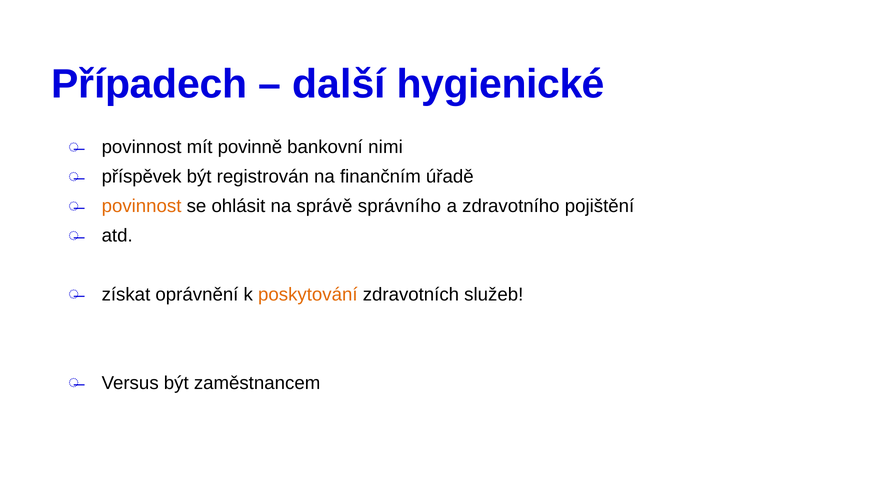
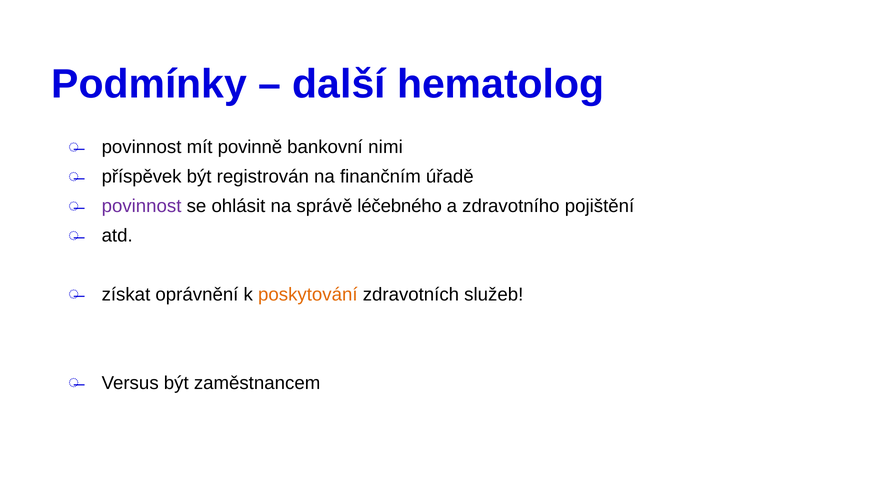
Případech: Případech -> Podmínky
hygienické: hygienické -> hematolog
povinnost at (142, 206) colour: orange -> purple
správního: správního -> léčebného
